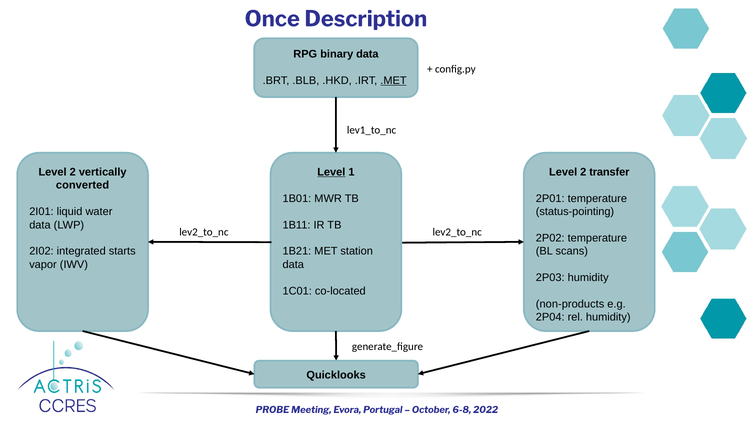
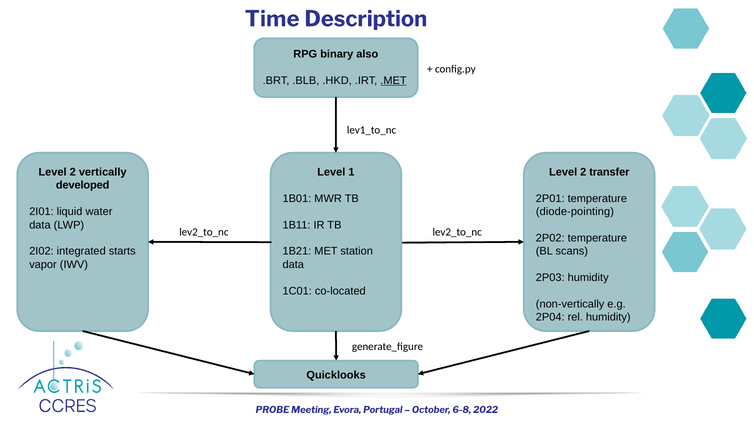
Once: Once -> Time
binary data: data -> also
Level at (331, 172) underline: present -> none
converted: converted -> developed
status-pointing: status-pointing -> diode-pointing
non-products: non-products -> non-vertically
